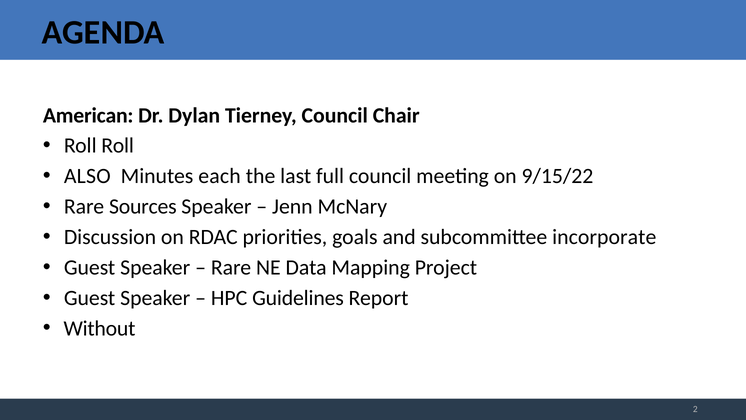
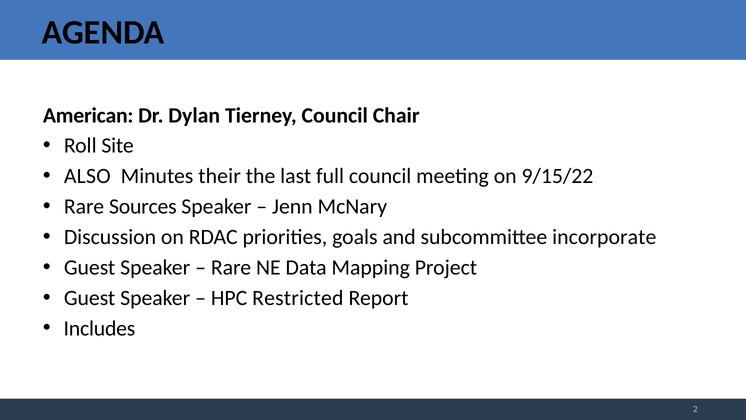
Roll Roll: Roll -> Site
each: each -> their
Guidelines: Guidelines -> Restricted
Without: Without -> Includes
